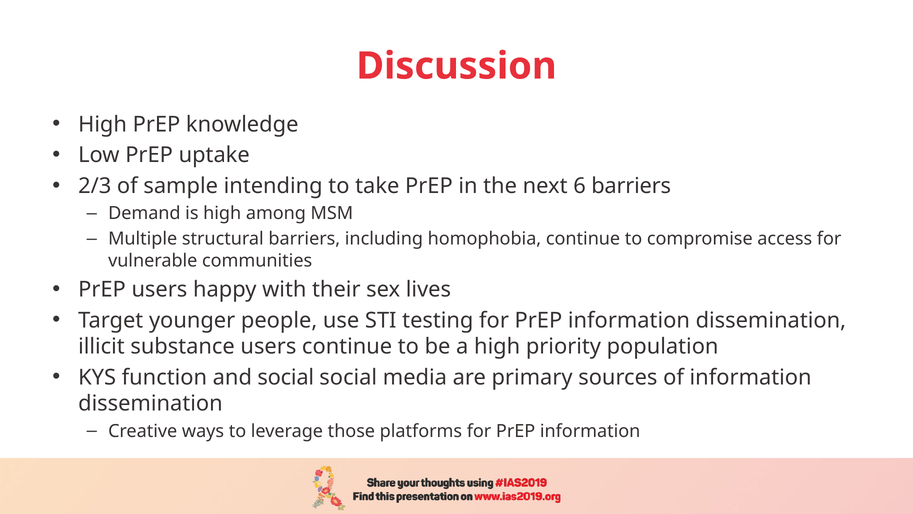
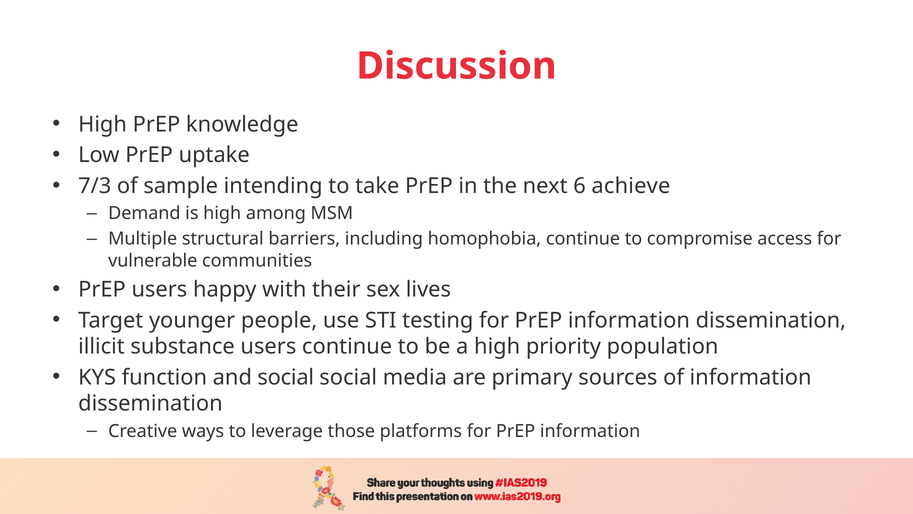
2/3: 2/3 -> 7/3
6 barriers: barriers -> achieve
